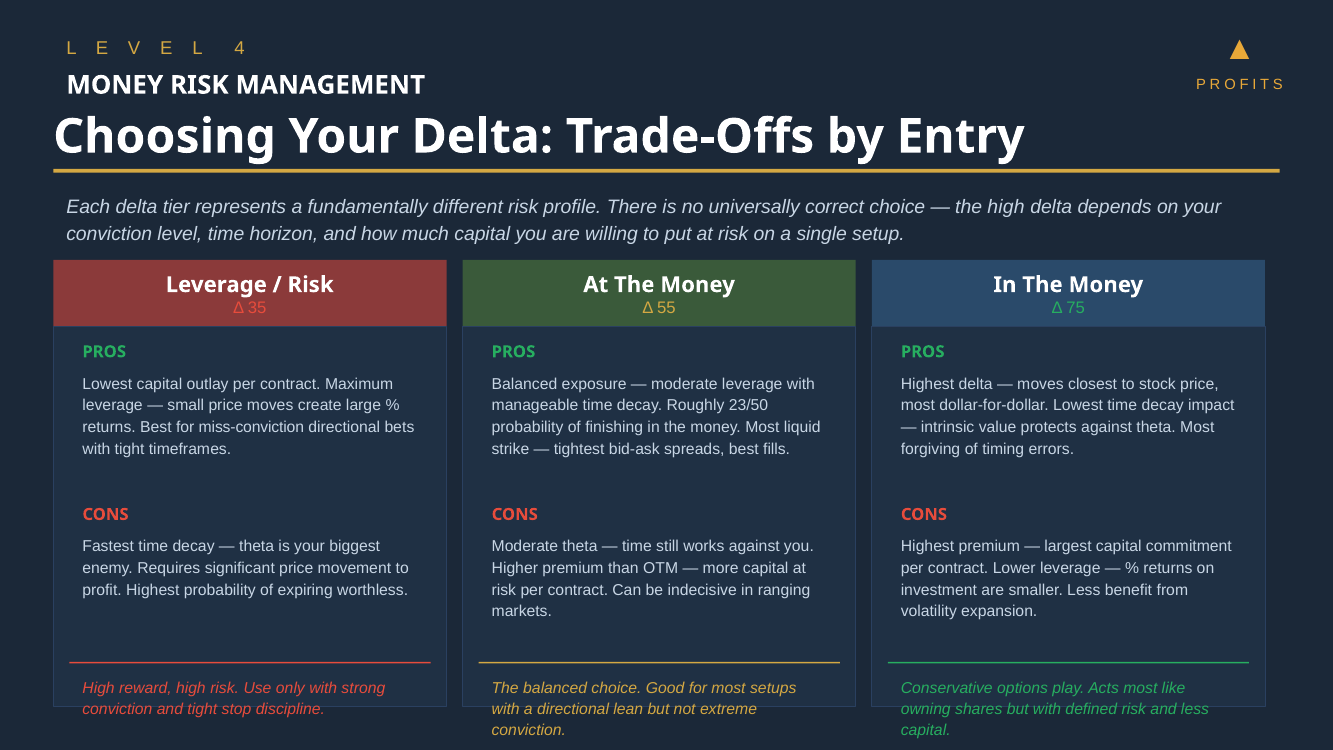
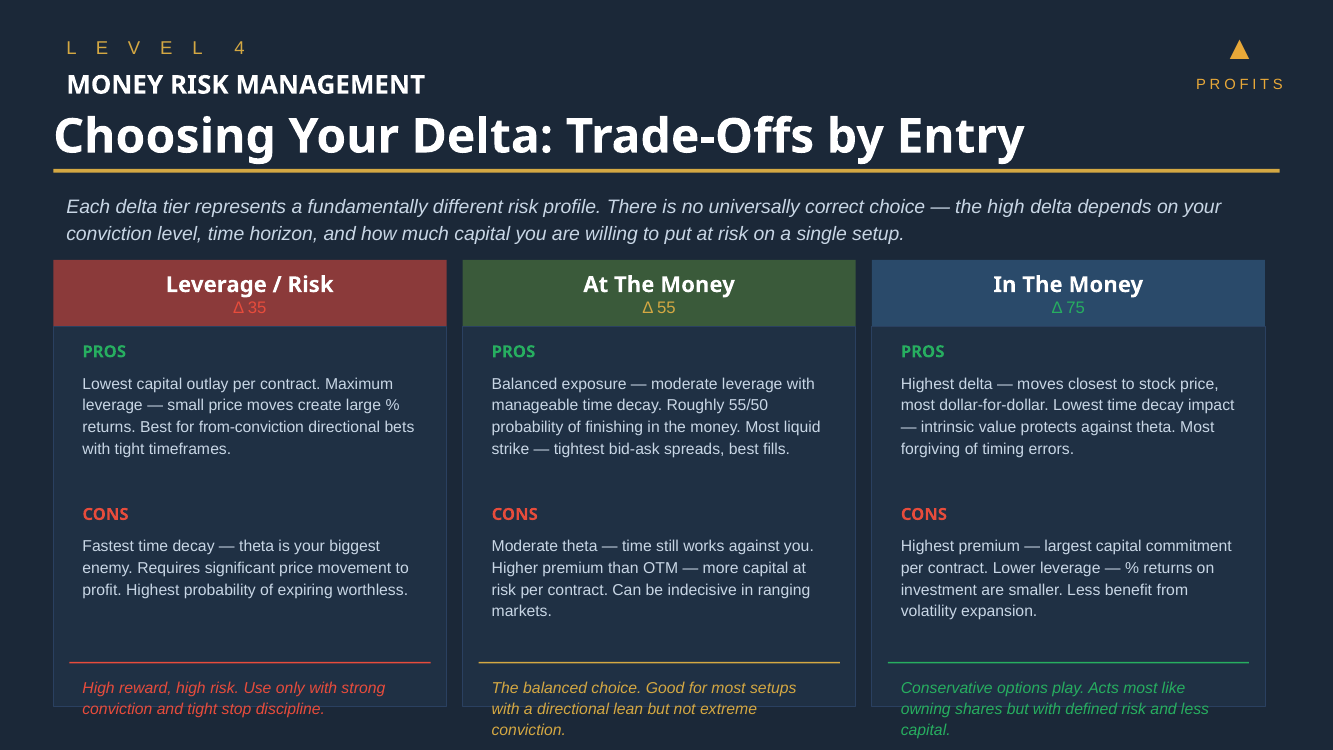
23/50: 23/50 -> 55/50
miss-conviction: miss-conviction -> from-conviction
